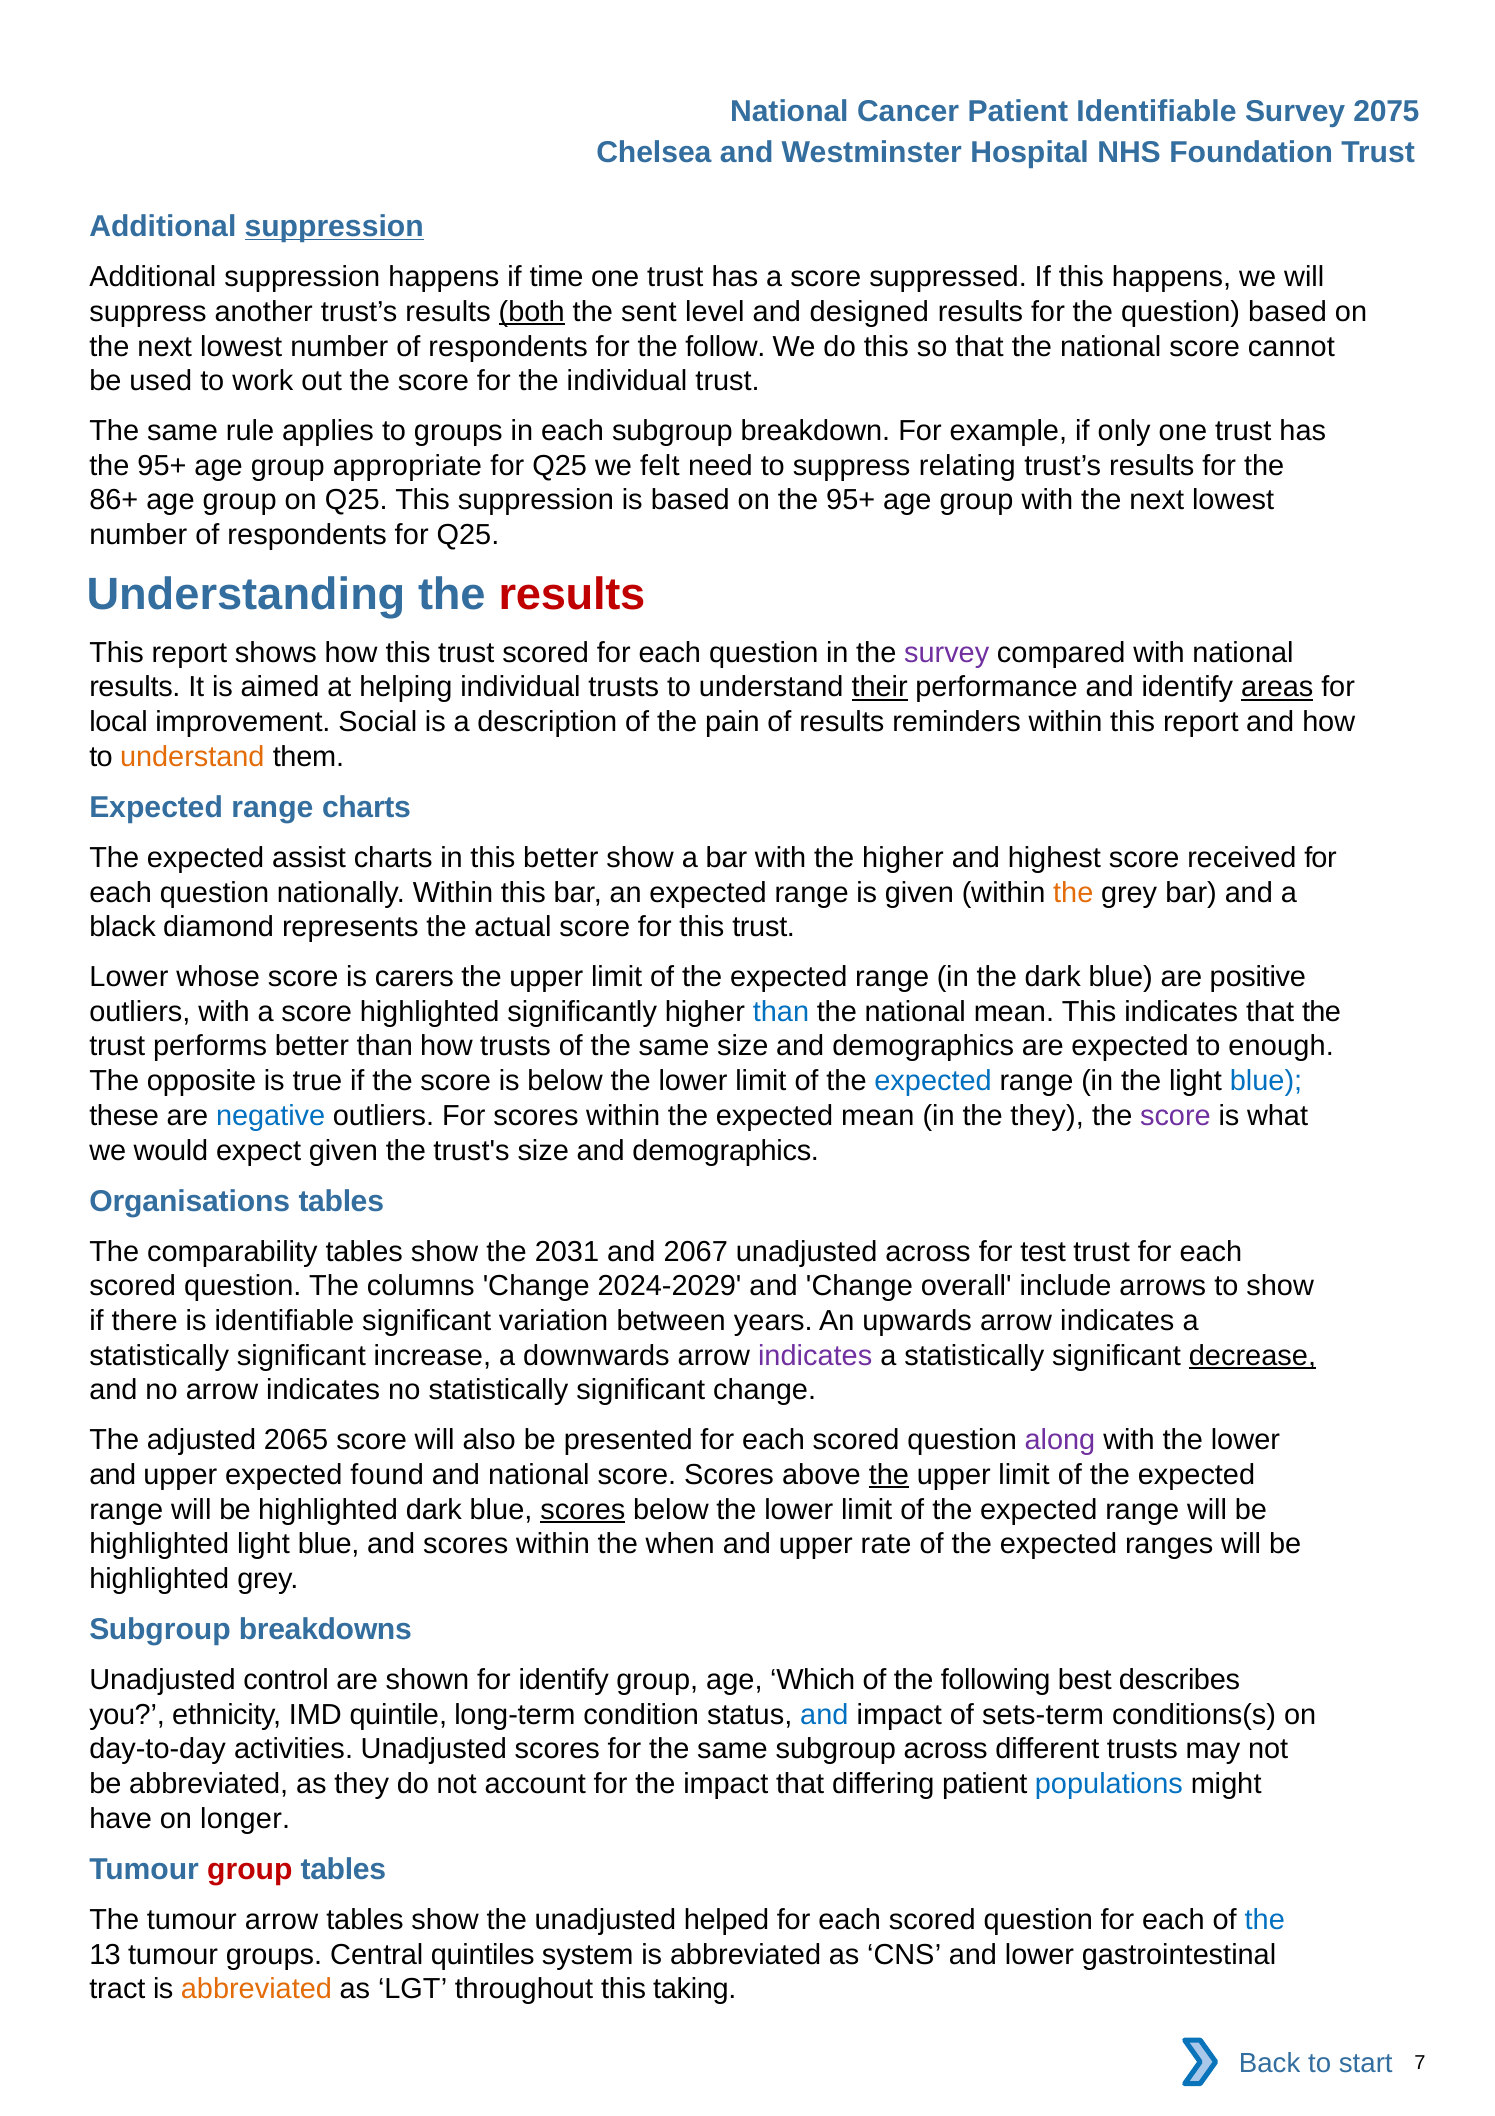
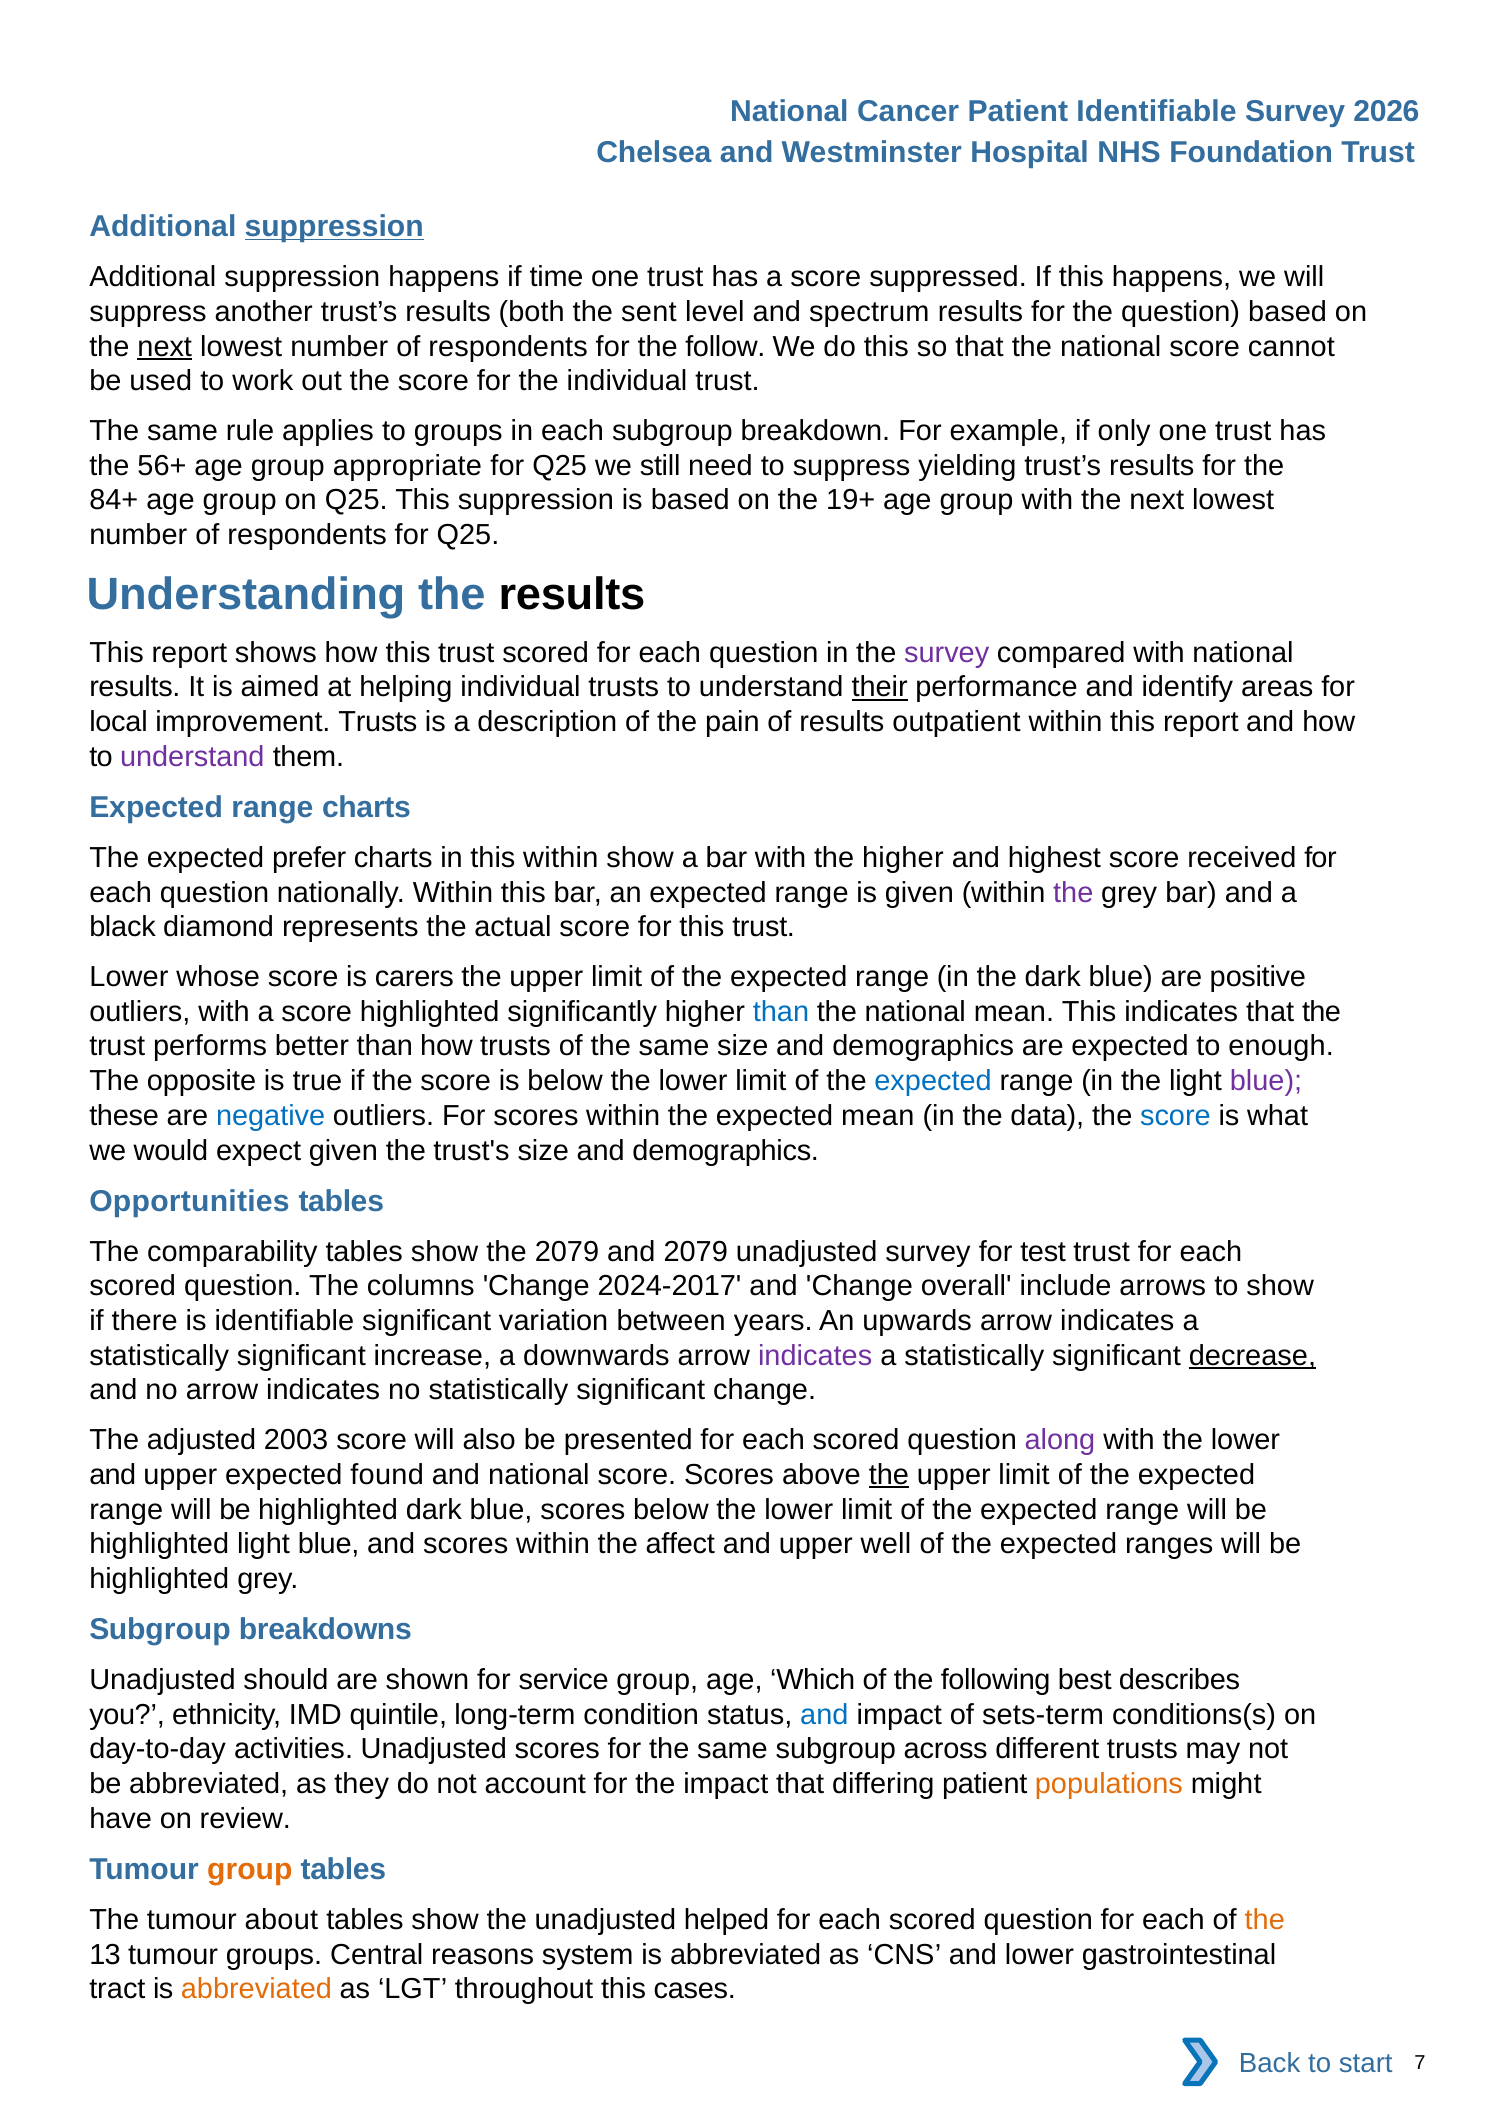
2075: 2075 -> 2026
both underline: present -> none
designed: designed -> spectrum
next at (165, 346) underline: none -> present
95+ at (162, 466): 95+ -> 56+
felt: felt -> still
relating: relating -> yielding
86+: 86+ -> 84+
on the 95+: 95+ -> 19+
results at (572, 594) colour: red -> black
areas underline: present -> none
improvement Social: Social -> Trusts
reminders: reminders -> outpatient
understand at (192, 757) colour: orange -> purple
assist: assist -> prefer
this better: better -> within
the at (1073, 892) colour: orange -> purple
blue at (1266, 1081) colour: blue -> purple
the they: they -> data
score at (1175, 1116) colour: purple -> blue
Organisations: Organisations -> Opportunities
the 2031: 2031 -> 2079
and 2067: 2067 -> 2079
unadjusted across: across -> survey
2024-2029: 2024-2029 -> 2024-2017
2065: 2065 -> 2003
scores at (583, 1509) underline: present -> none
when: when -> affect
rate: rate -> well
control: control -> should
for identify: identify -> service
populations colour: blue -> orange
longer: longer -> review
group at (250, 1869) colour: red -> orange
tumour arrow: arrow -> about
the at (1265, 1919) colour: blue -> orange
quintiles: quintiles -> reasons
taking: taking -> cases
